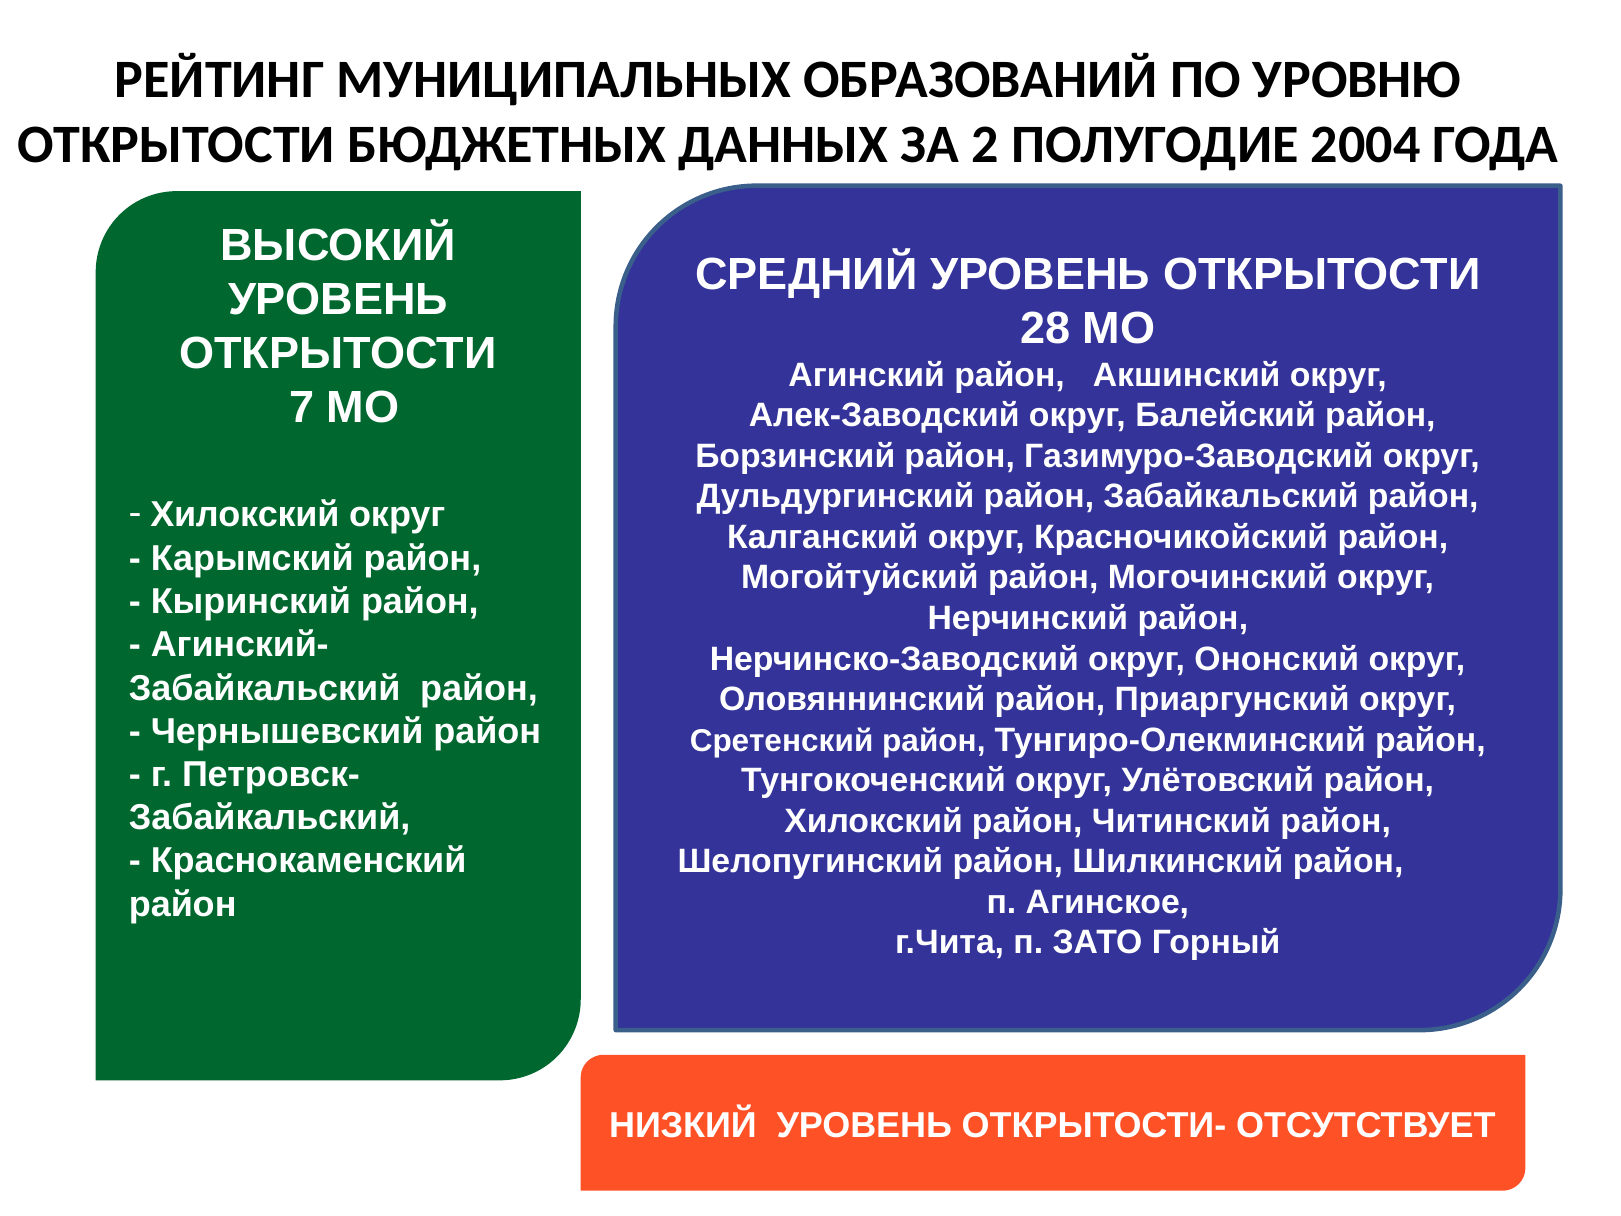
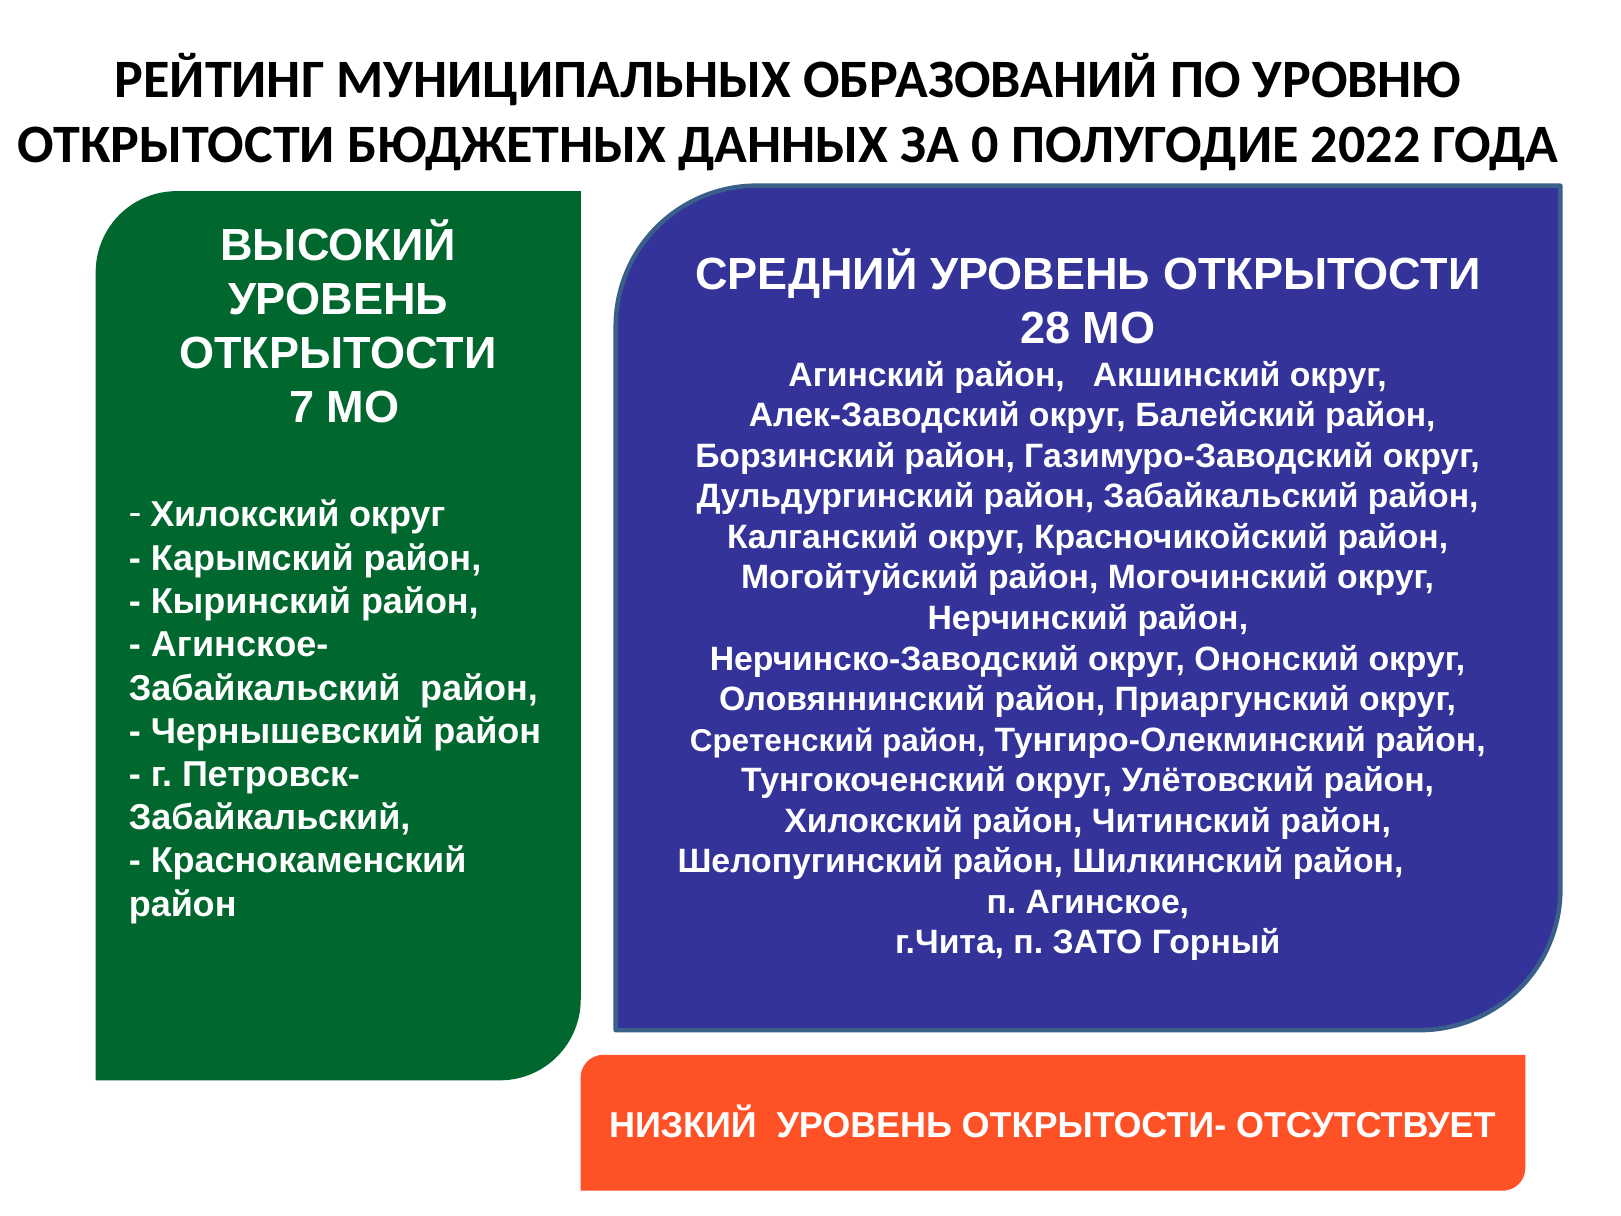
2: 2 -> 0
2004: 2004 -> 2022
Агинский-: Агинский- -> Агинское-
